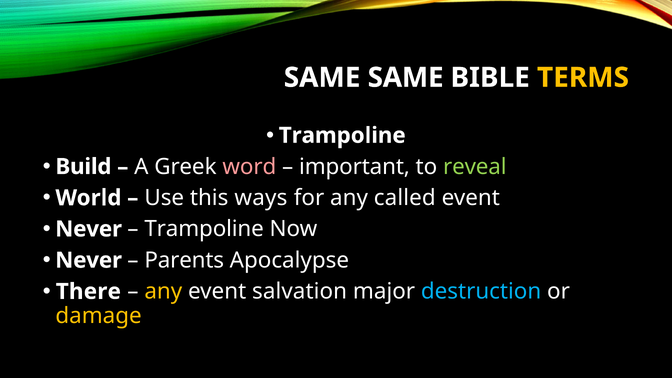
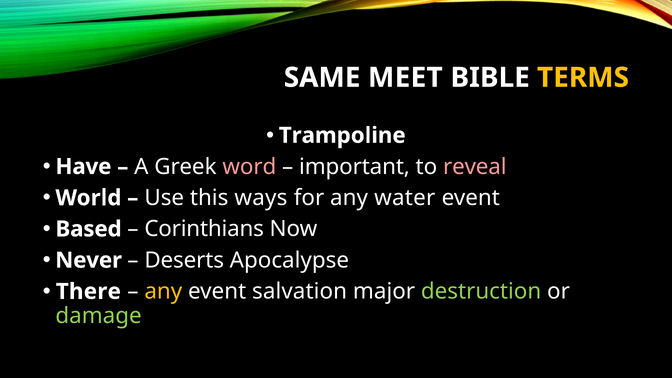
SAME SAME: SAME -> MEET
Build: Build -> Have
reveal colour: light green -> pink
called: called -> water
Never at (89, 229): Never -> Based
Trampoline at (204, 229): Trampoline -> Corinthians
Parents: Parents -> Deserts
destruction colour: light blue -> light green
damage colour: yellow -> light green
